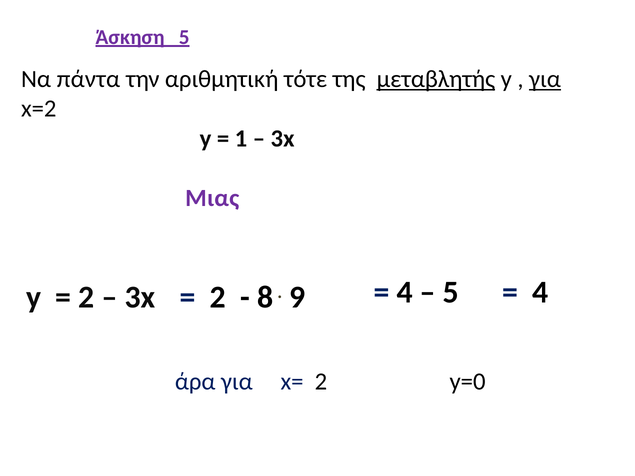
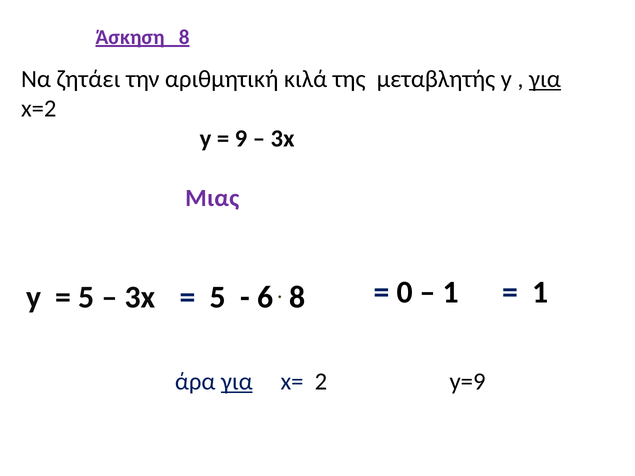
Άσκηση 5: 5 -> 8
πάντα: πάντα -> ζητάει
τότε: τότε -> κιλά
μεταβλητής underline: present -> none
1: 1 -> 9
4 at (405, 292): 4 -> 0
5 at (451, 292): 5 -> 1
2 at (86, 297): 2 -> 5
2 at (218, 297): 2 -> 5
8: 8 -> 6
9 at (297, 297): 9 -> 8
4 at (540, 292): 4 -> 1
για at (237, 382) underline: none -> present
y=0: y=0 -> y=9
